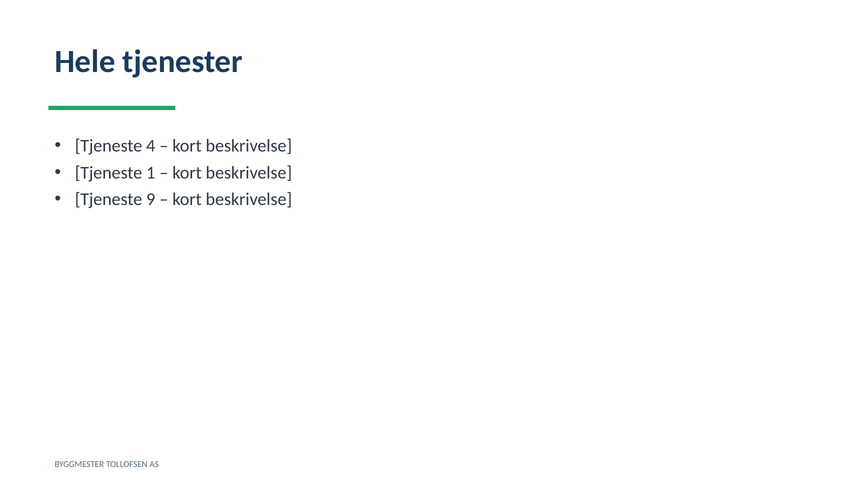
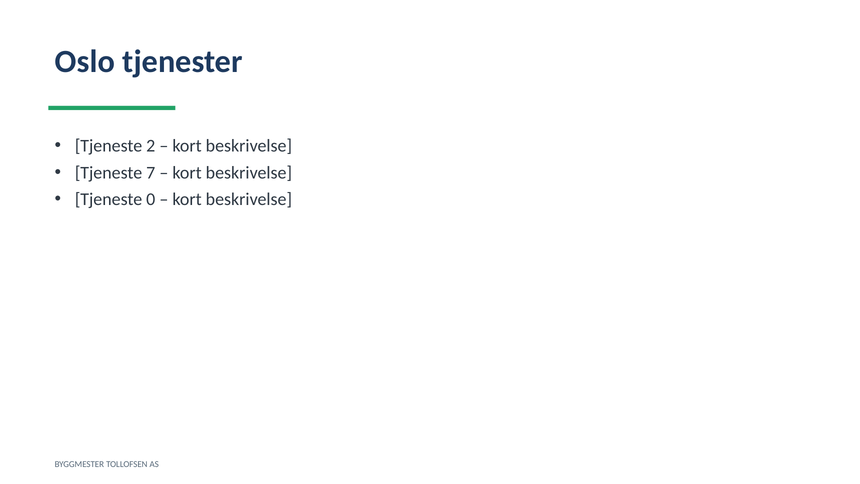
Hele: Hele -> Oslo
4: 4 -> 2
1: 1 -> 7
9: 9 -> 0
